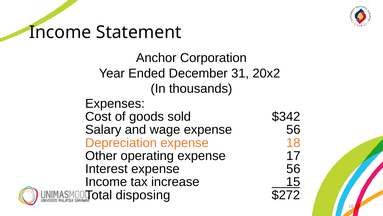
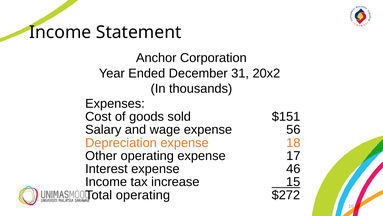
$342: $342 -> $151
Interest expense 56: 56 -> 46
Total disposing: disposing -> operating
